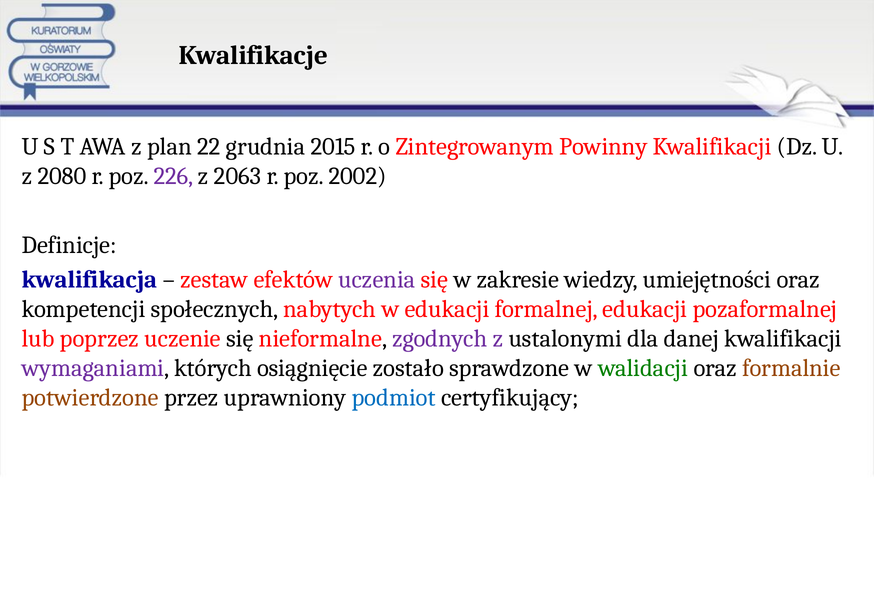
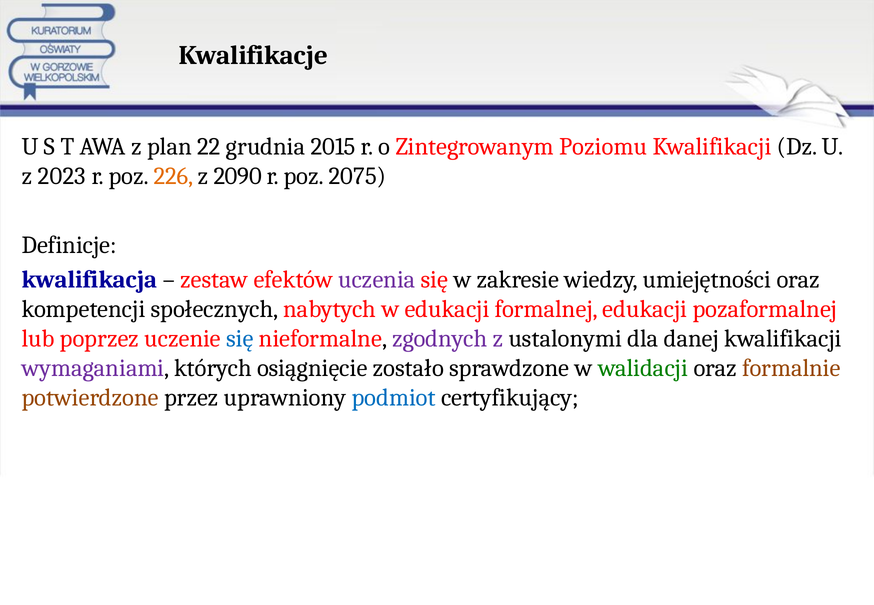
Powinny: Powinny -> Poziomu
2080: 2080 -> 2023
226 colour: purple -> orange
2063: 2063 -> 2090
2002: 2002 -> 2075
się at (240, 339) colour: black -> blue
